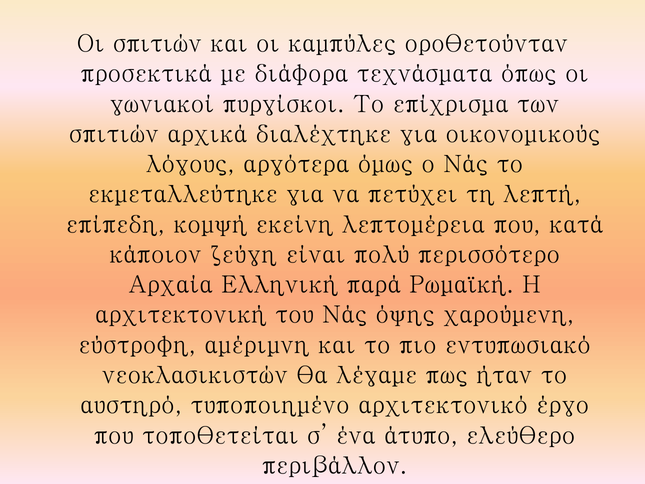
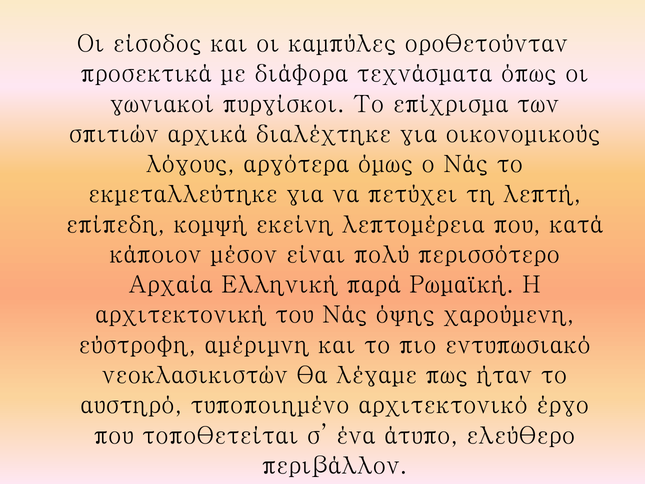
Οι σπιτιών: σπιτιών -> είσοδος
ζεύγη: ζεύγη -> μέσον
